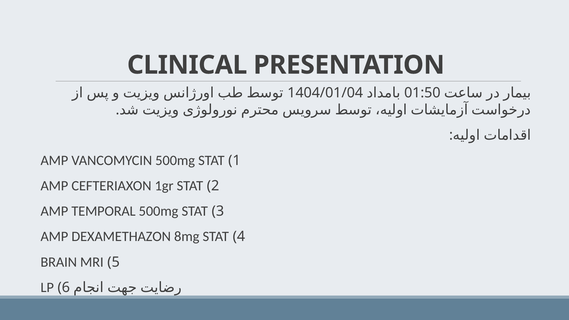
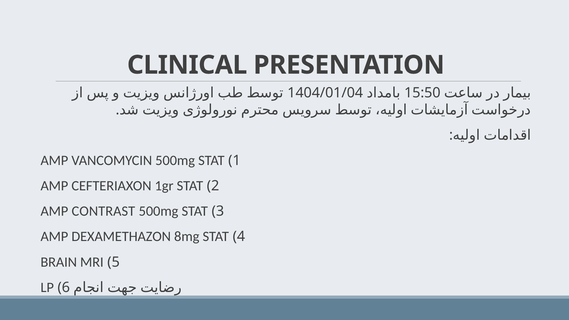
01:50: 01:50 -> 15:50
TEMPORAL: TEMPORAL -> CONTRAST
